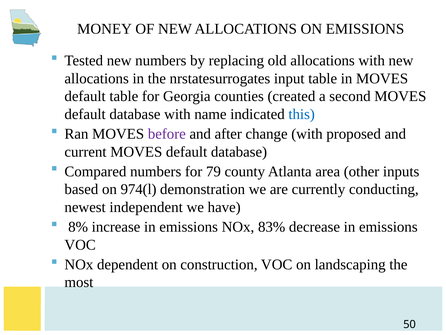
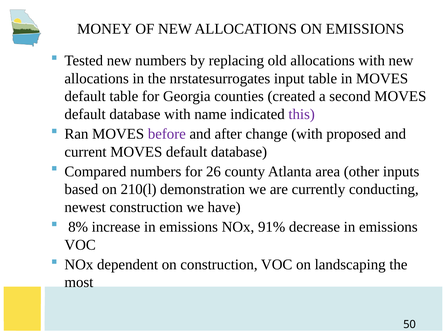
this colour: blue -> purple
79: 79 -> 26
974(l: 974(l -> 210(l
newest independent: independent -> construction
83%: 83% -> 91%
